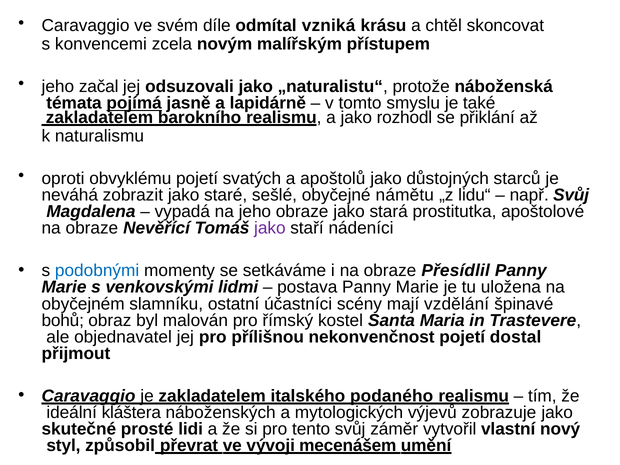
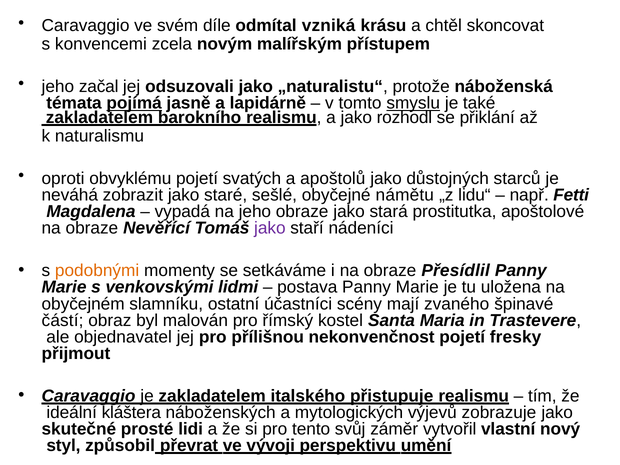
smyslu underline: none -> present
např Svůj: Svůj -> Fetti
podobnými colour: blue -> orange
vzdělání: vzdělání -> zvaného
bohů: bohů -> částí
dostal: dostal -> fresky
podaného: podaného -> přistupuje
mecenášem: mecenášem -> perspektivu
